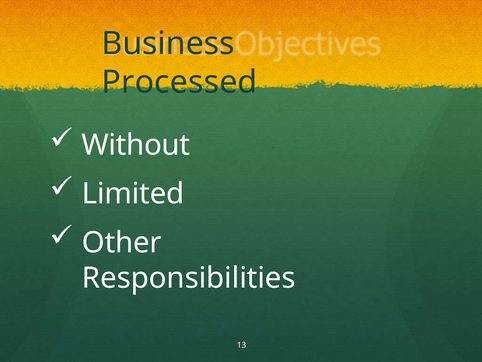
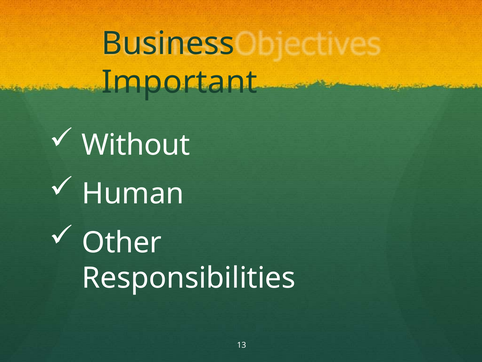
Processed: Processed -> Important
Limited: Limited -> Human
